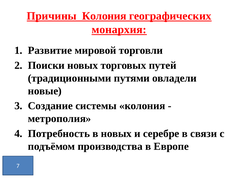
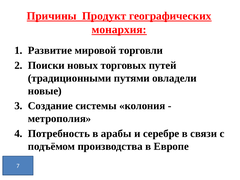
Причины Колония: Колония -> Продукт
в новых: новых -> арабы
